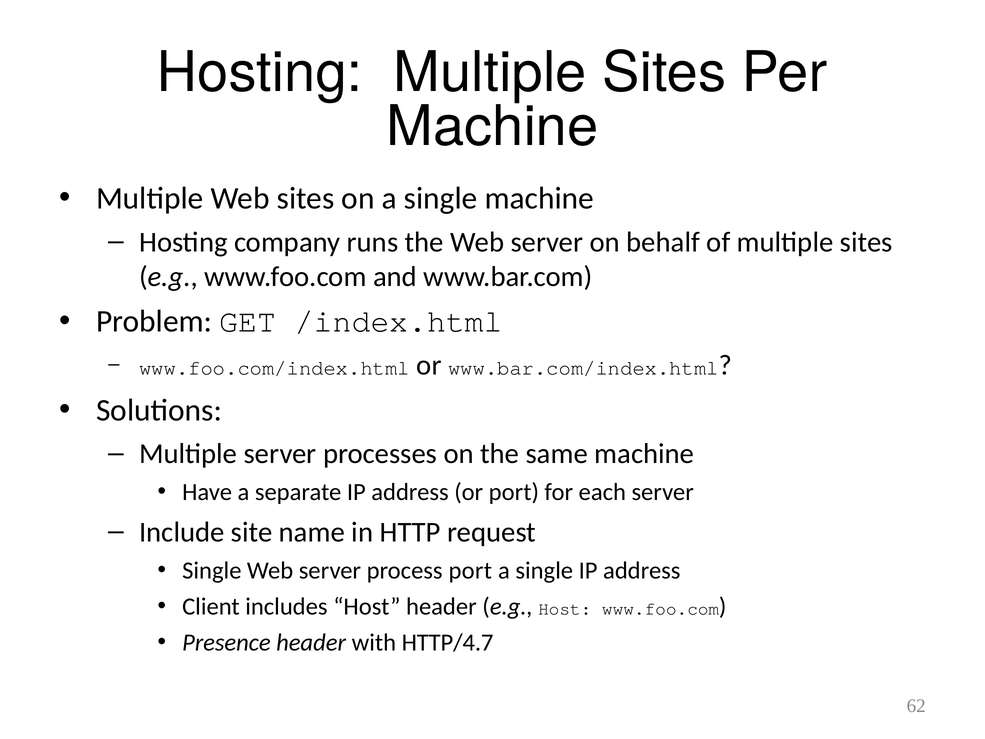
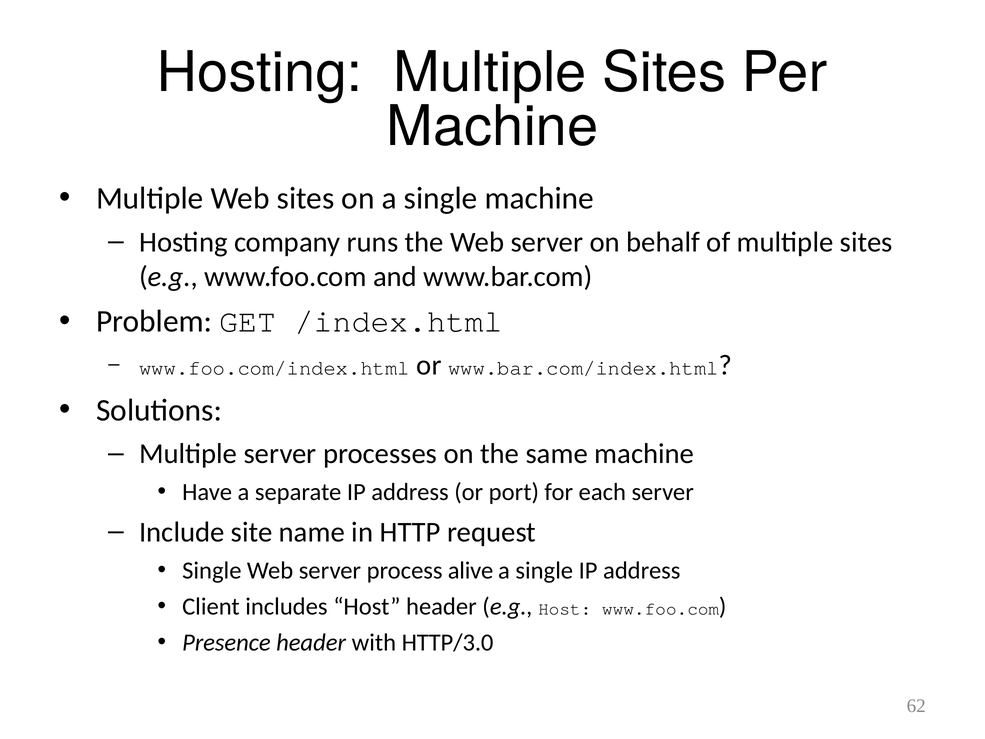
process port: port -> alive
HTTP/4.7: HTTP/4.7 -> HTTP/3.0
